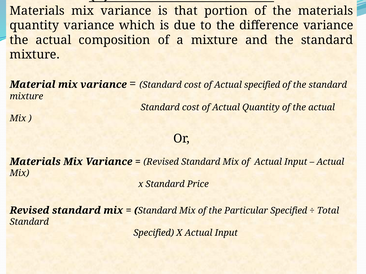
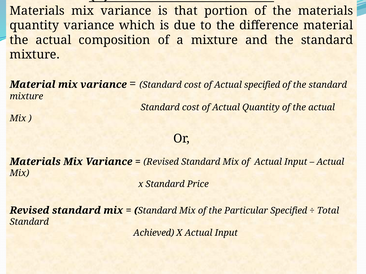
difference variance: variance -> material
Specified at (154, 233): Specified -> Achieved
